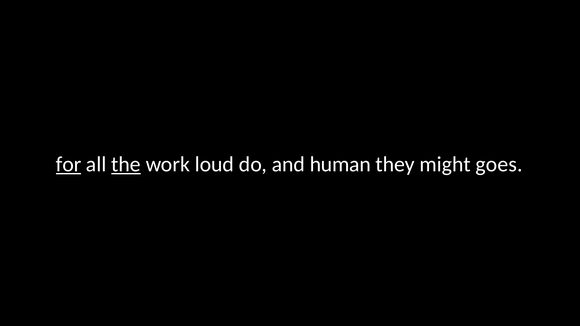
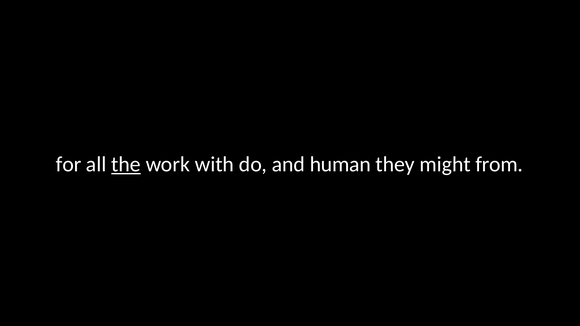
for underline: present -> none
loud: loud -> with
goes: goes -> from
